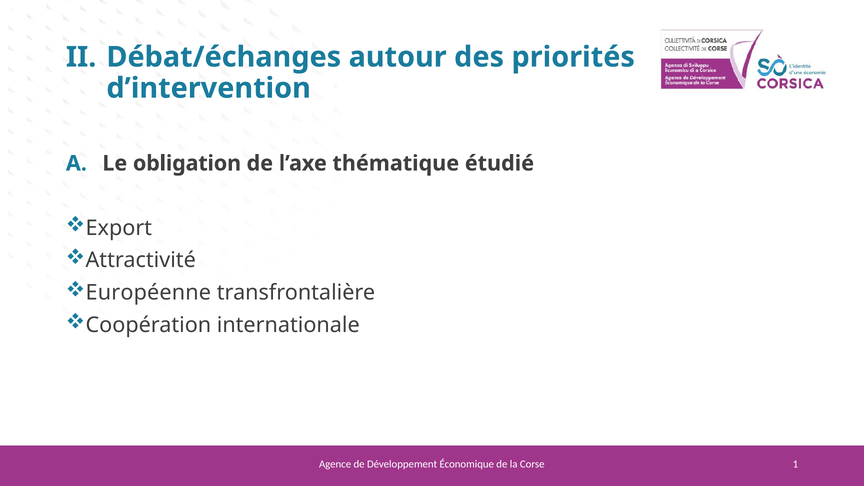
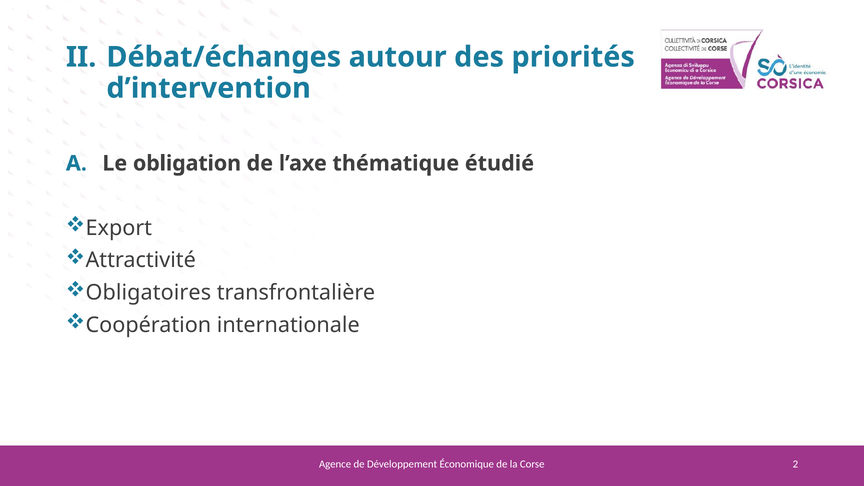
Européenne: Européenne -> Obligatoires
1: 1 -> 2
